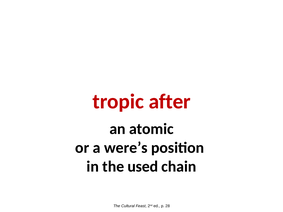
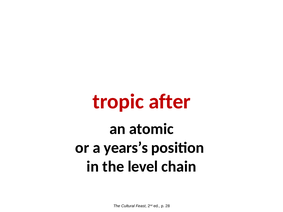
were’s: were’s -> years’s
used: used -> level
